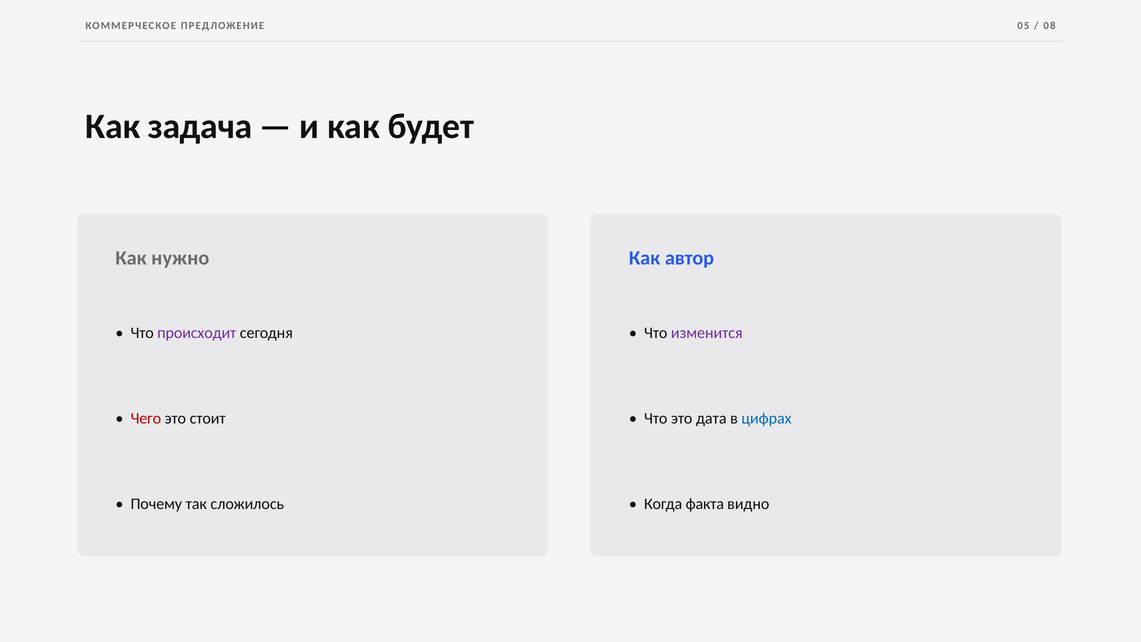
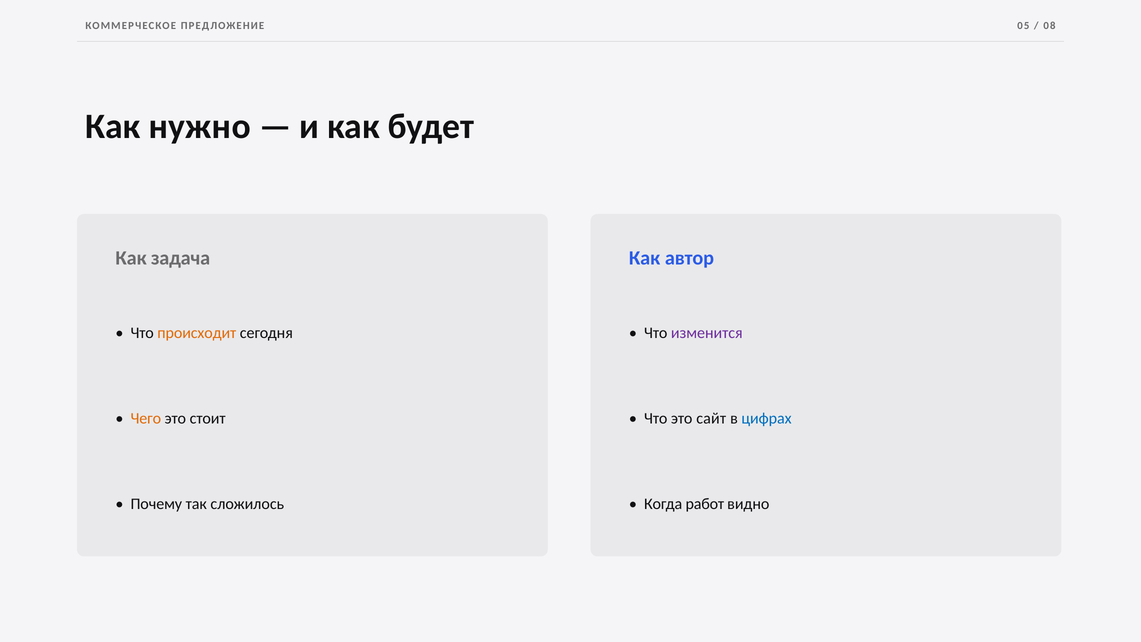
задача: задача -> нужно
нужно: нужно -> задача
происходит colour: purple -> orange
Чего colour: red -> orange
дата: дата -> сайт
факта: факта -> работ
